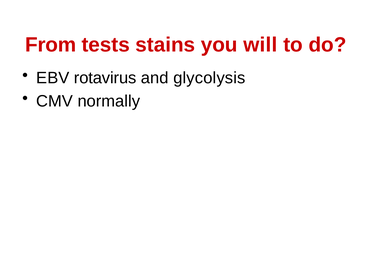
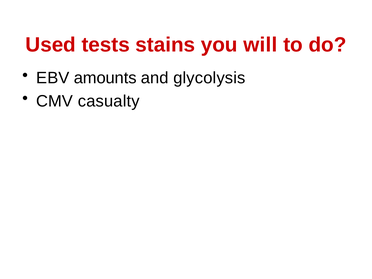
From: From -> Used
rotavirus: rotavirus -> amounts
normally: normally -> casualty
